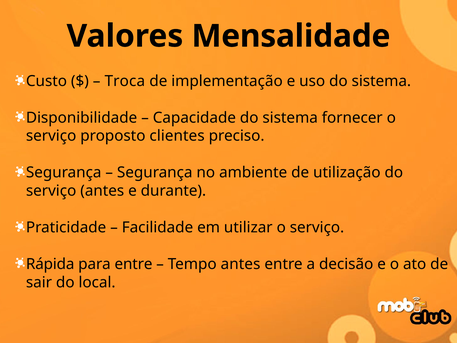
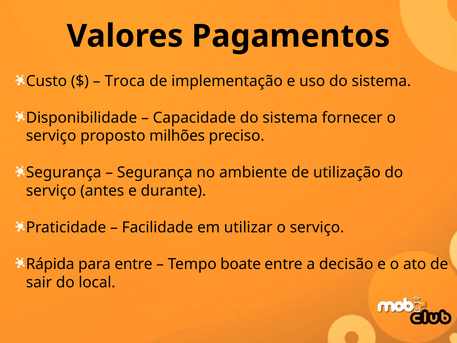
Mensalidade: Mensalidade -> Pagamentos
clientes: clientes -> milhões
Tempo antes: antes -> boate
